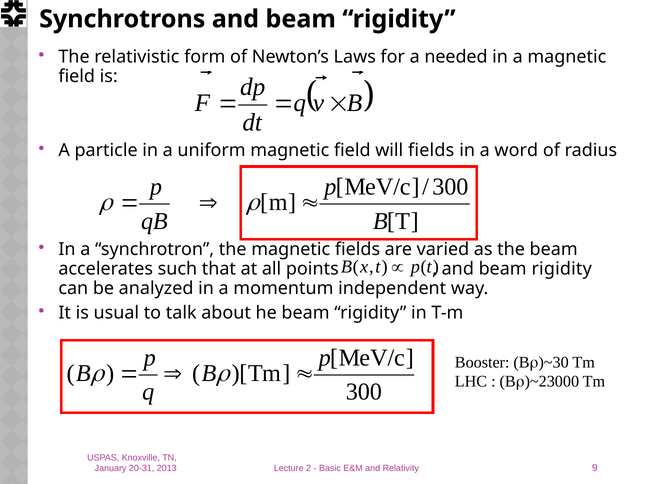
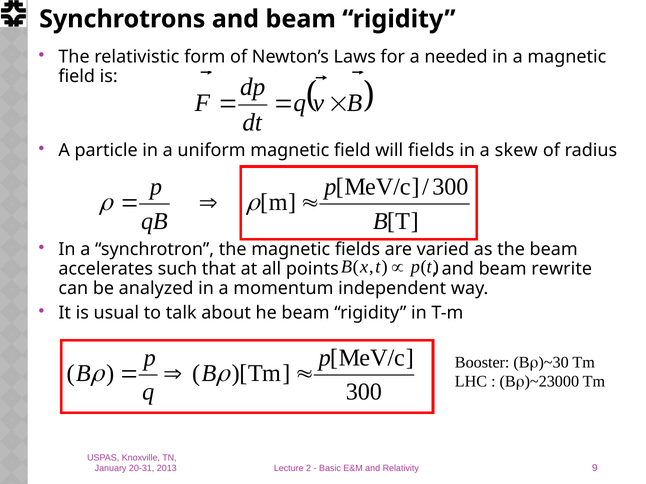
word: word -> skew
rigidity at (562, 269): rigidity -> rewrite
